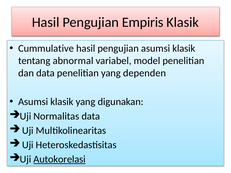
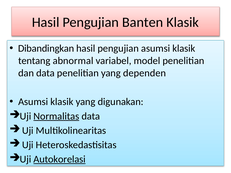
Empiris: Empiris -> Banten
Cummulative: Cummulative -> Dibandingkan
Normalitas underline: none -> present
